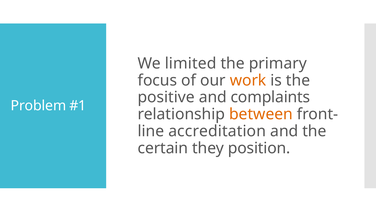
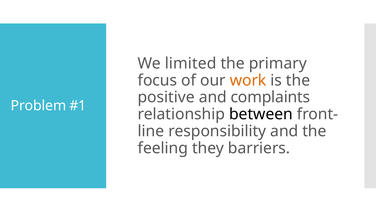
between colour: orange -> black
accreditation: accreditation -> responsibility
certain: certain -> feeling
position: position -> barriers
